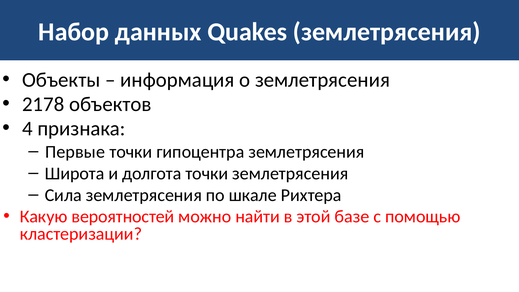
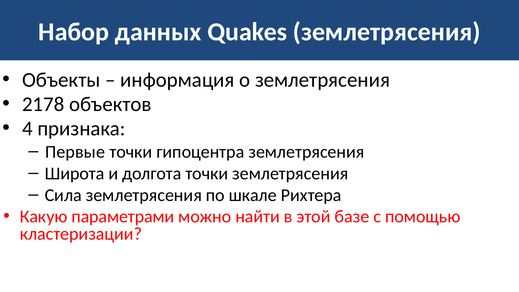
вероятностей: вероятностей -> параметрами
